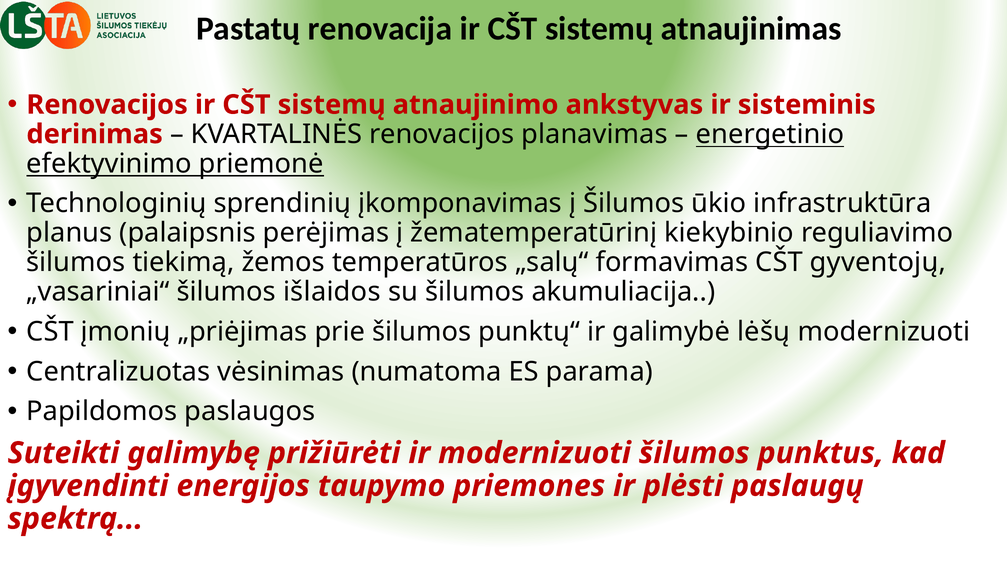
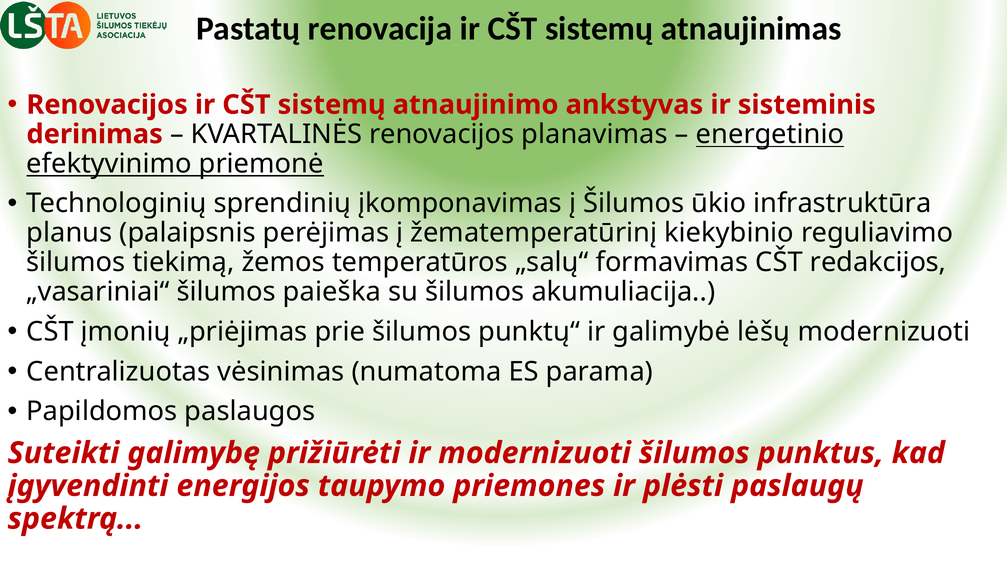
gyventojų: gyventojų -> redakcijos
išlaidos: išlaidos -> paieška
